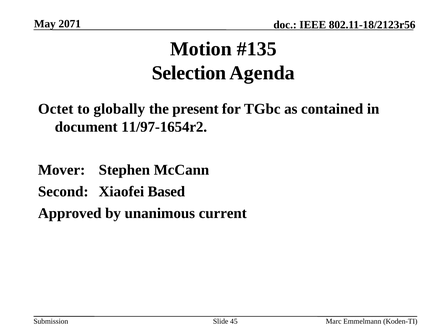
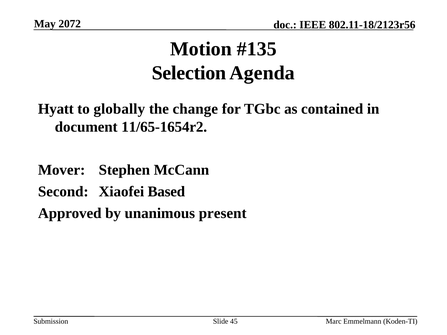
2071: 2071 -> 2072
Octet: Octet -> Hyatt
present: present -> change
11/97-1654r2: 11/97-1654r2 -> 11/65-1654r2
current: current -> present
